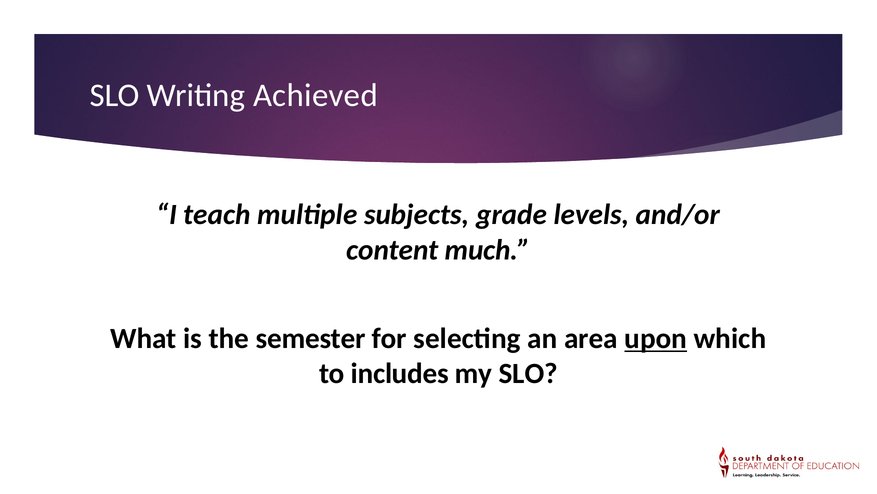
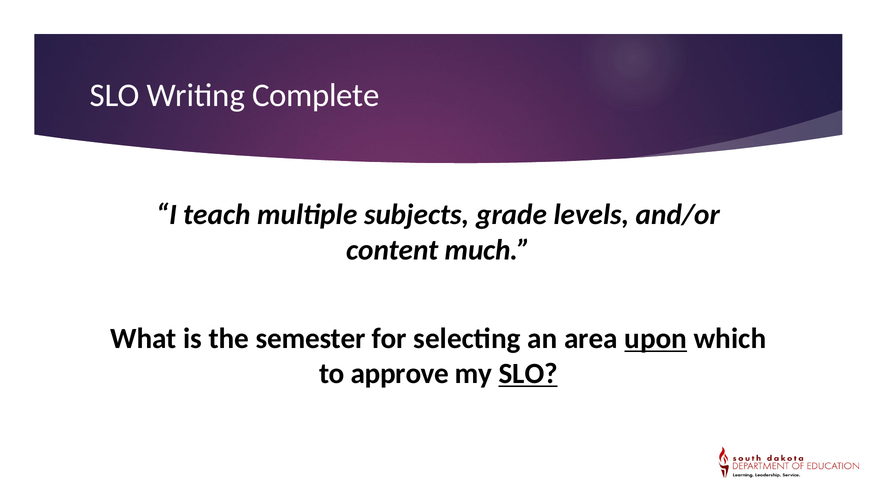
Achieved: Achieved -> Complete
includes: includes -> approve
SLO at (528, 373) underline: none -> present
